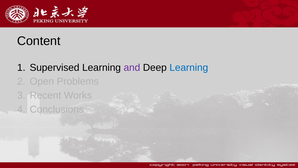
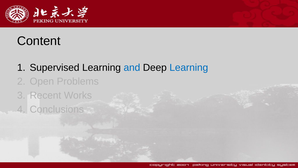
and colour: purple -> blue
